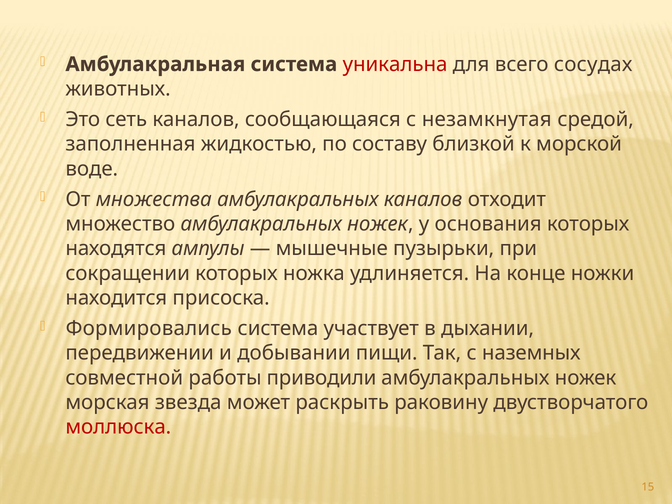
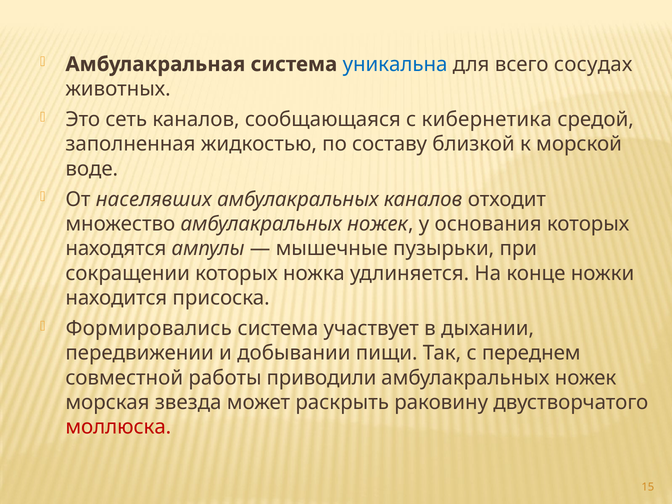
уникальна colour: red -> blue
незамкнутая: незамкнутая -> кибернетика
множества: множества -> населявших
наземных: наземных -> переднем
